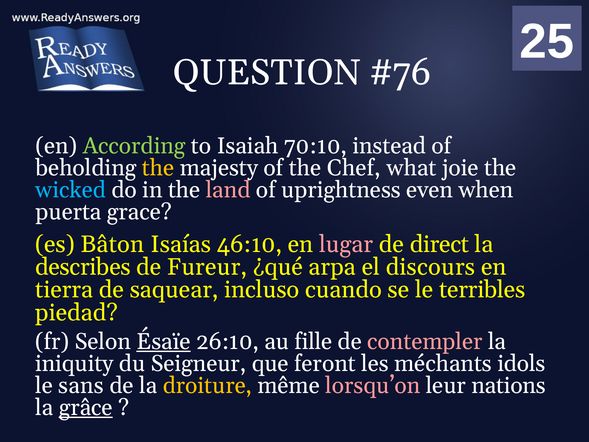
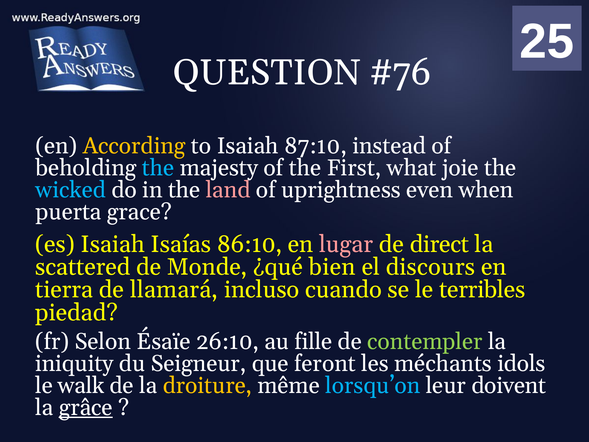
According colour: light green -> yellow
70:10: 70:10 -> 87:10
the at (158, 168) colour: yellow -> light blue
Chef: Chef -> First
es Bâton: Bâton -> Isaiah
46:10: 46:10 -> 86:10
describes: describes -> scattered
Fureur: Fureur -> Monde
arpa: arpa -> bien
saquear: saquear -> llamará
Ésaïe underline: present -> none
contempler colour: pink -> light green
sans: sans -> walk
lorsqu’on colour: pink -> light blue
nations: nations -> doivent
